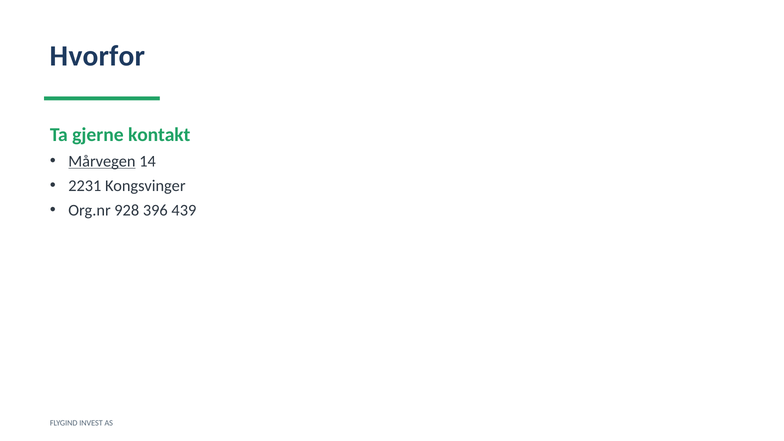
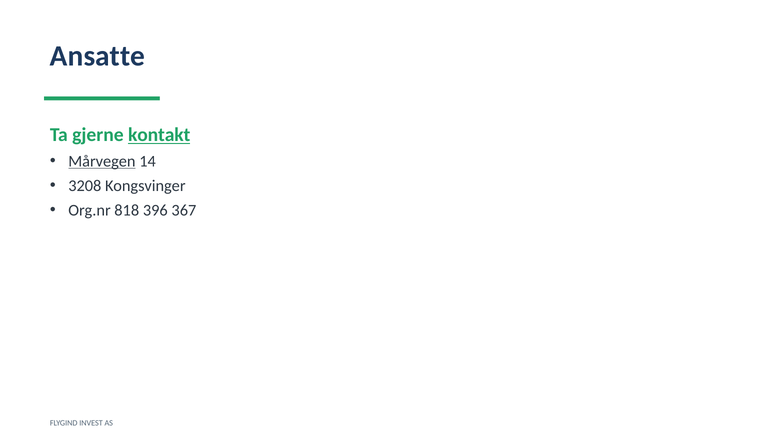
Hvorfor: Hvorfor -> Ansatte
kontakt underline: none -> present
2231: 2231 -> 3208
928: 928 -> 818
439: 439 -> 367
